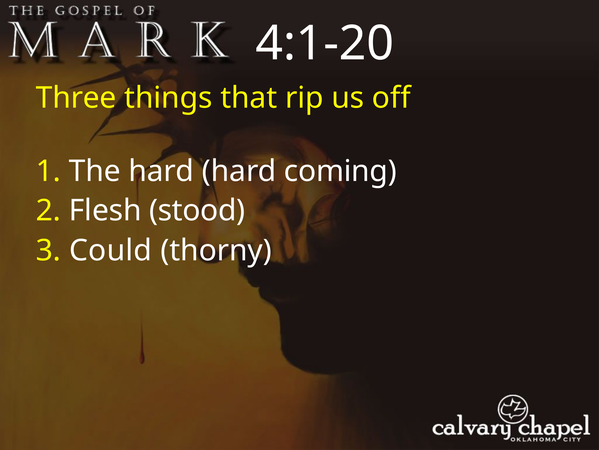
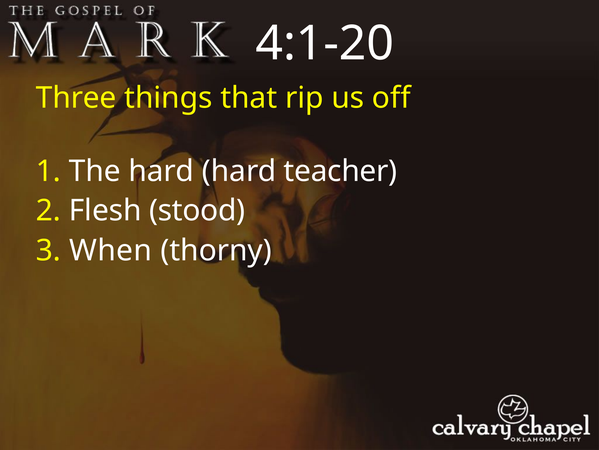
coming: coming -> teacher
Could: Could -> When
